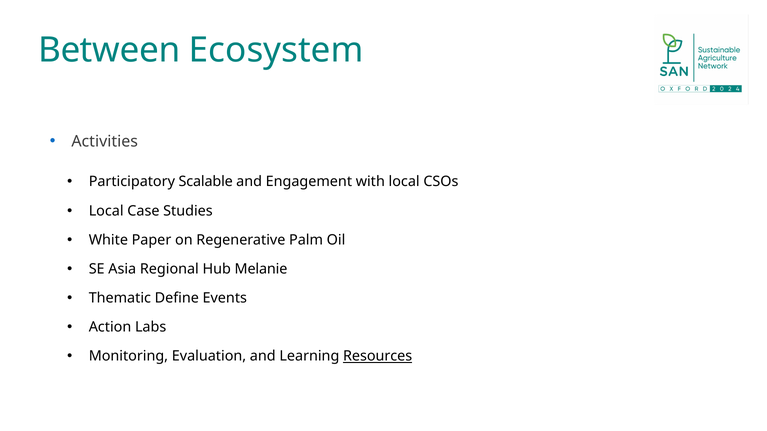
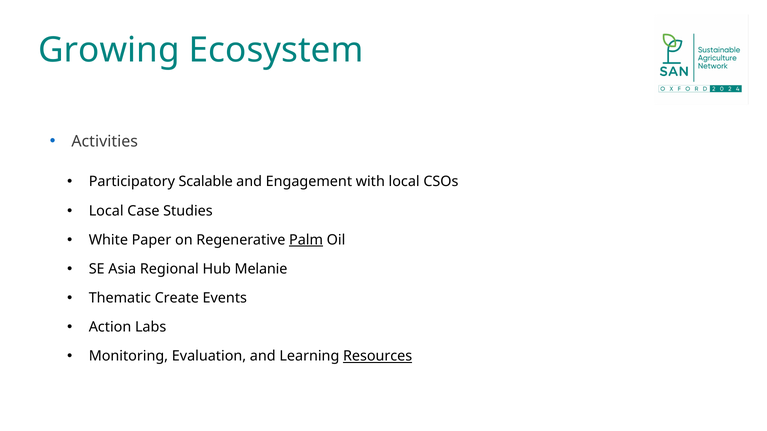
Between: Between -> Growing
Palm underline: none -> present
Define: Define -> Create
